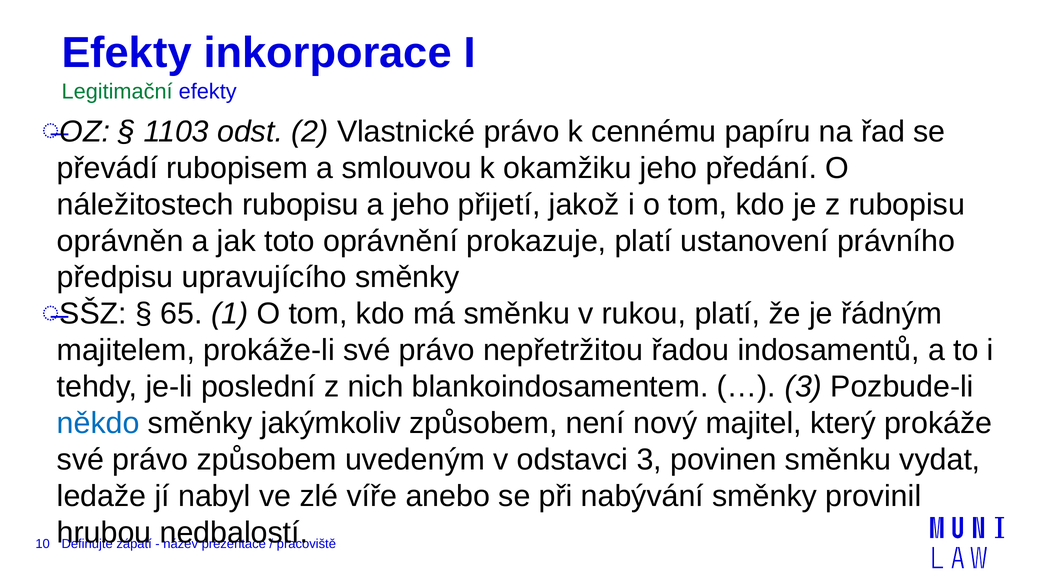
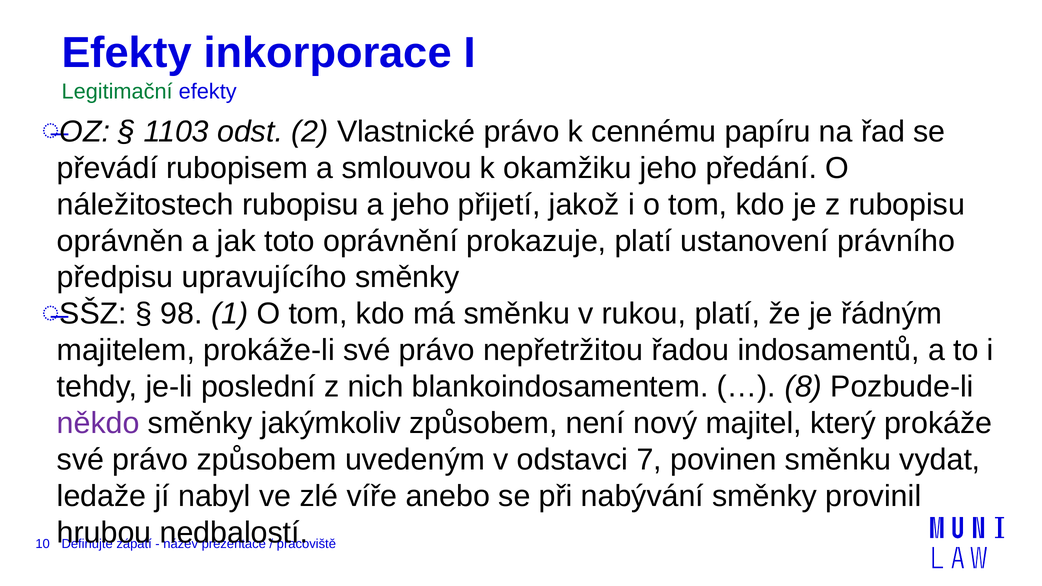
65: 65 -> 98
3 at (804, 387): 3 -> 8
někdo colour: blue -> purple
odstavci 3: 3 -> 7
